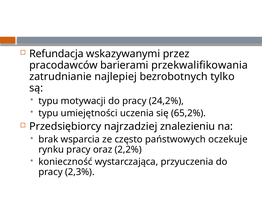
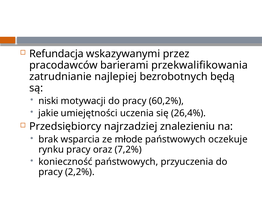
tylko: tylko -> będą
typu at (48, 101): typu -> niski
24,2%: 24,2% -> 60,2%
typu at (48, 113): typu -> jakie
65,2%: 65,2% -> 26,4%
często: często -> młode
2,2%: 2,2% -> 7,2%
konieczność wystarczająca: wystarczająca -> państwowych
2,3%: 2,3% -> 2,2%
